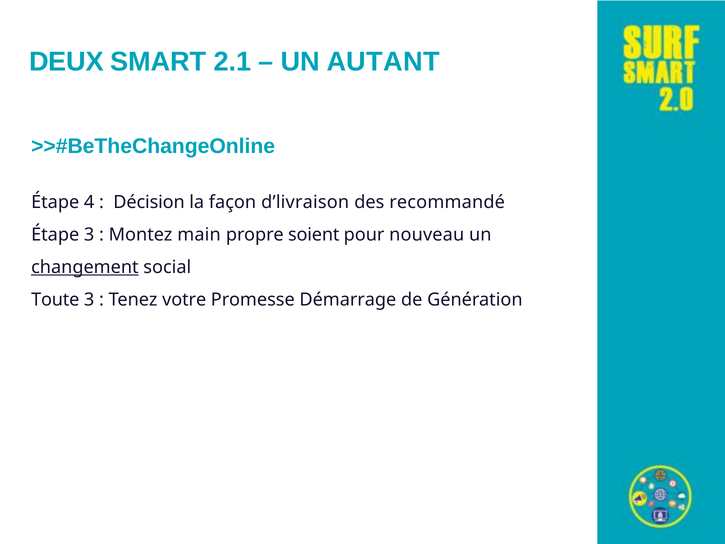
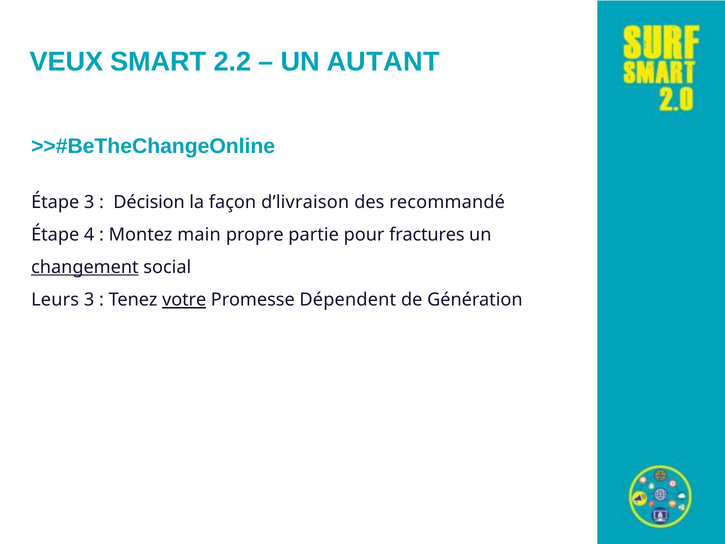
DEUX: DEUX -> VEUX
2.1: 2.1 -> 2.2
Étape 4: 4 -> 3
Étape 3: 3 -> 4
soient: soient -> partie
nouveau: nouveau -> fractures
Toute: Toute -> Leurs
votre underline: none -> present
Démarrage: Démarrage -> Dépendent
